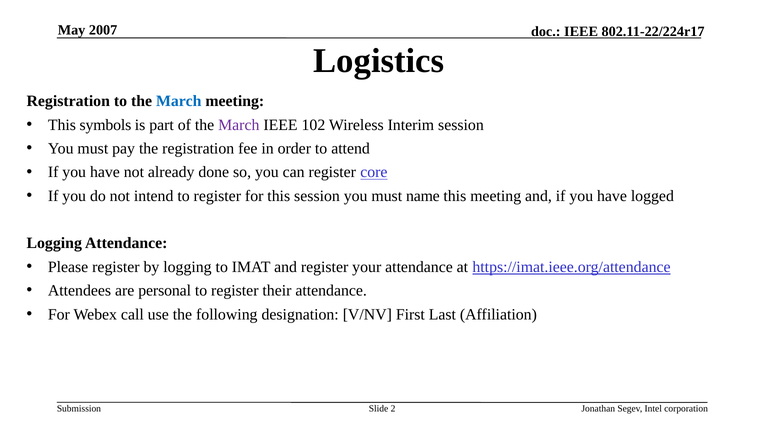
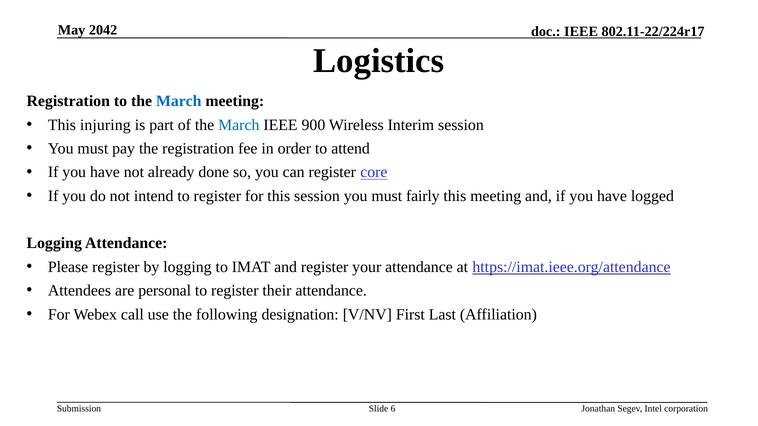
2007: 2007 -> 2042
symbols: symbols -> injuring
March at (239, 125) colour: purple -> blue
102: 102 -> 900
name: name -> fairly
2: 2 -> 6
